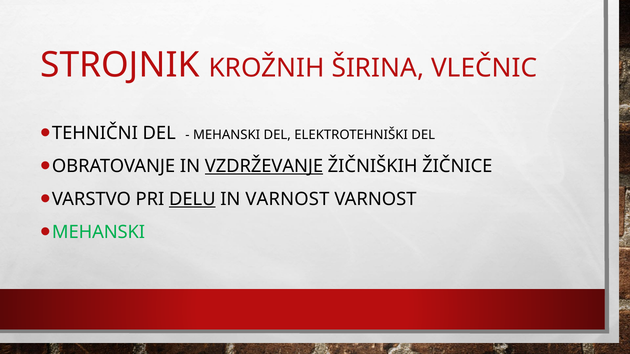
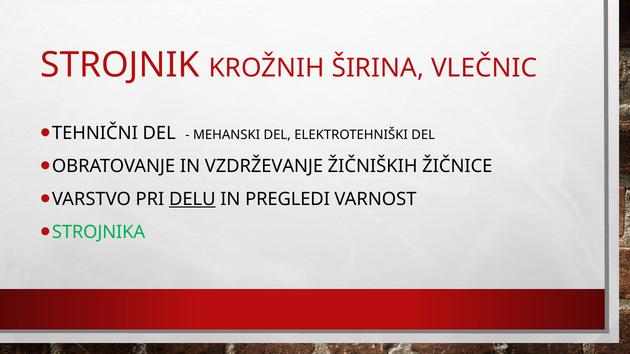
VZDRŽEVANJE underline: present -> none
IN VARNOST: VARNOST -> PREGLEDI
MEHANSKI at (99, 232): MEHANSKI -> STROJNIKA
